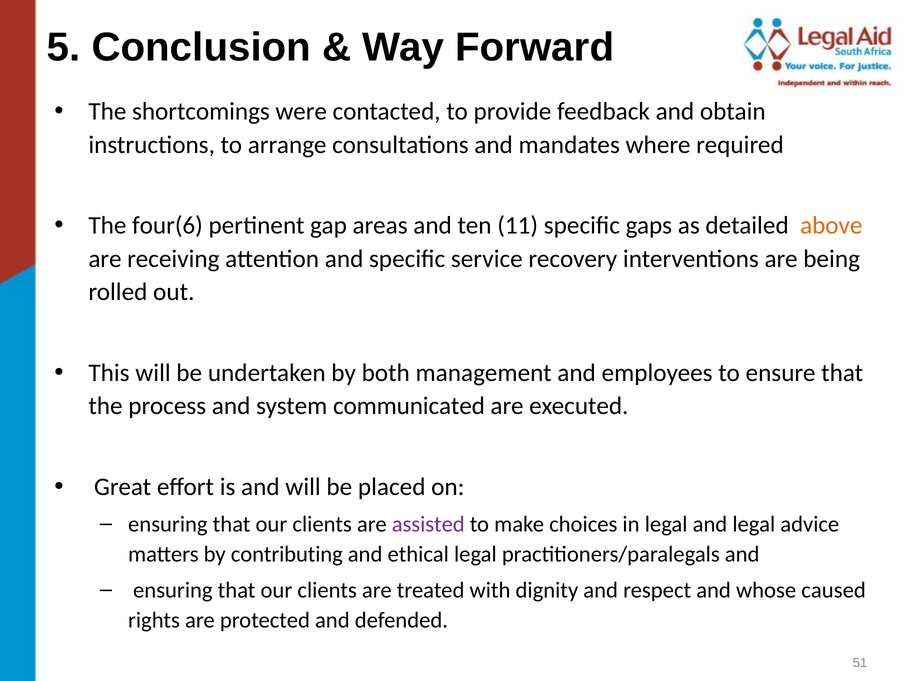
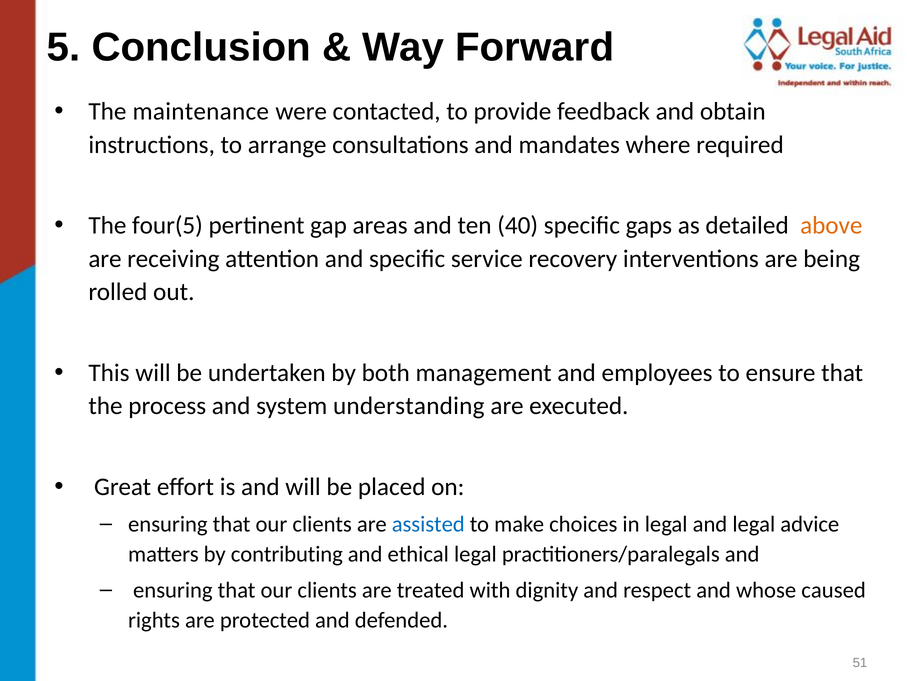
shortcomings: shortcomings -> maintenance
four(6: four(6 -> four(5
11: 11 -> 40
communicated: communicated -> understanding
assisted colour: purple -> blue
